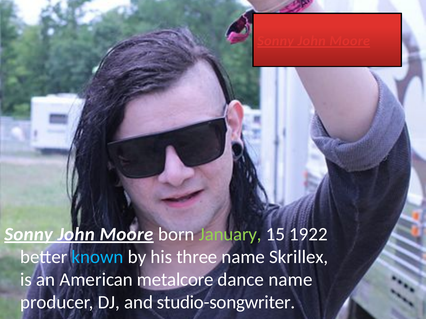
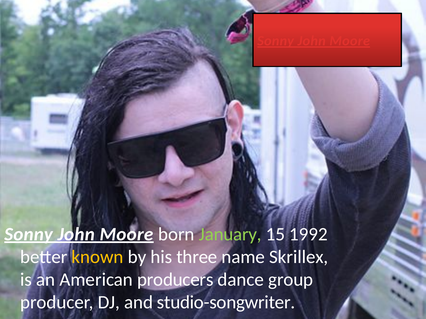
1922: 1922 -> 1992
known colour: light blue -> yellow
metalcore: metalcore -> producers
dance name: name -> group
